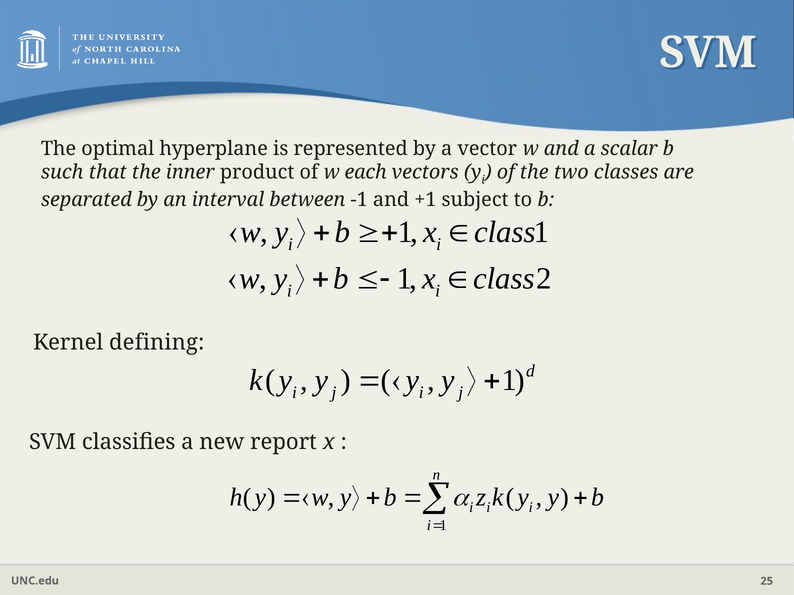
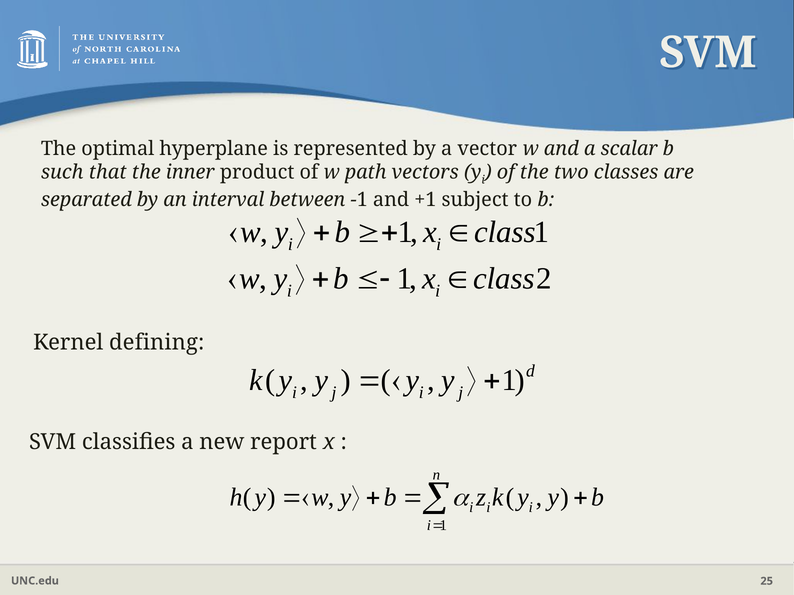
each: each -> path
